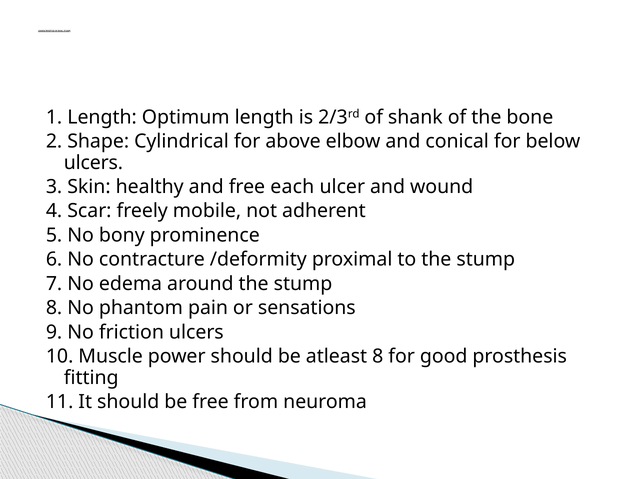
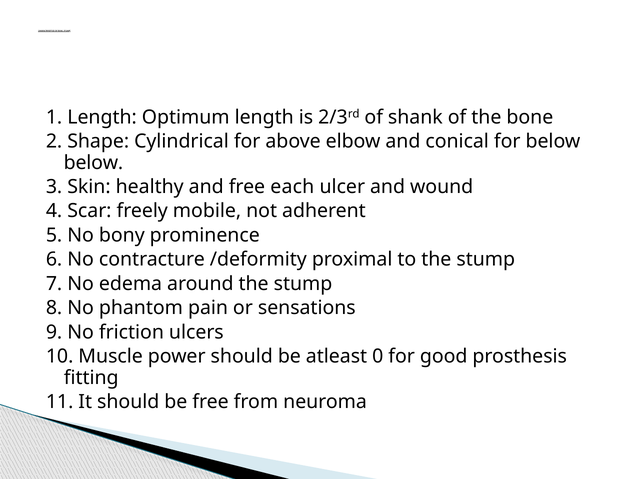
ulcers at (93, 163): ulcers -> below
atleast 8: 8 -> 0
